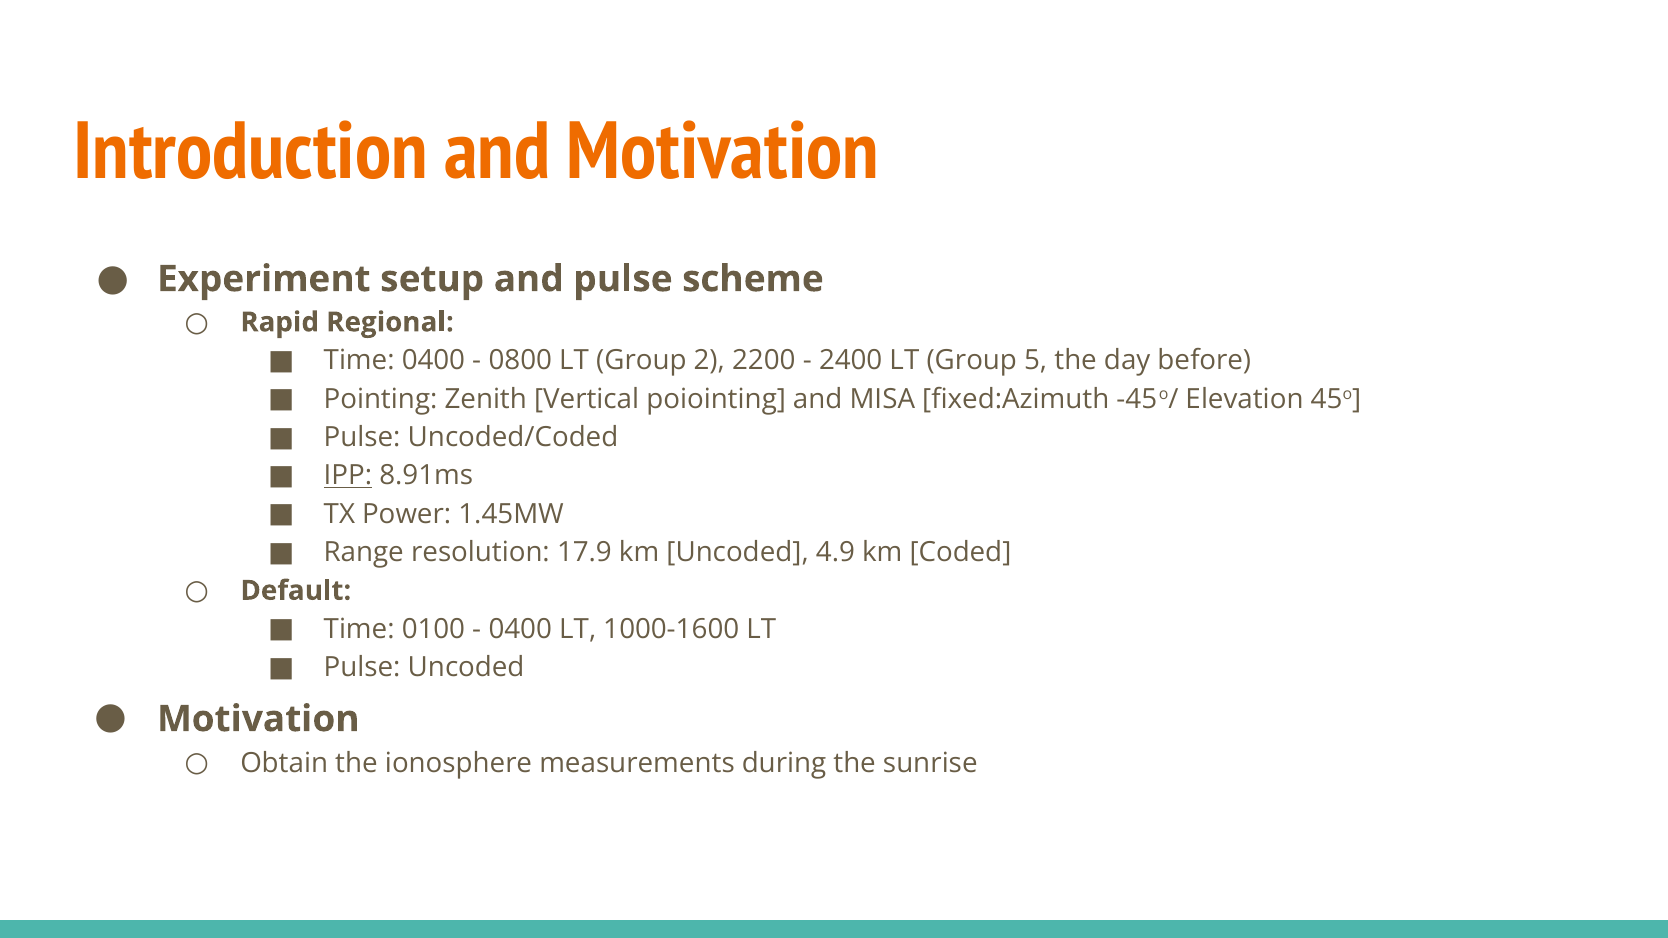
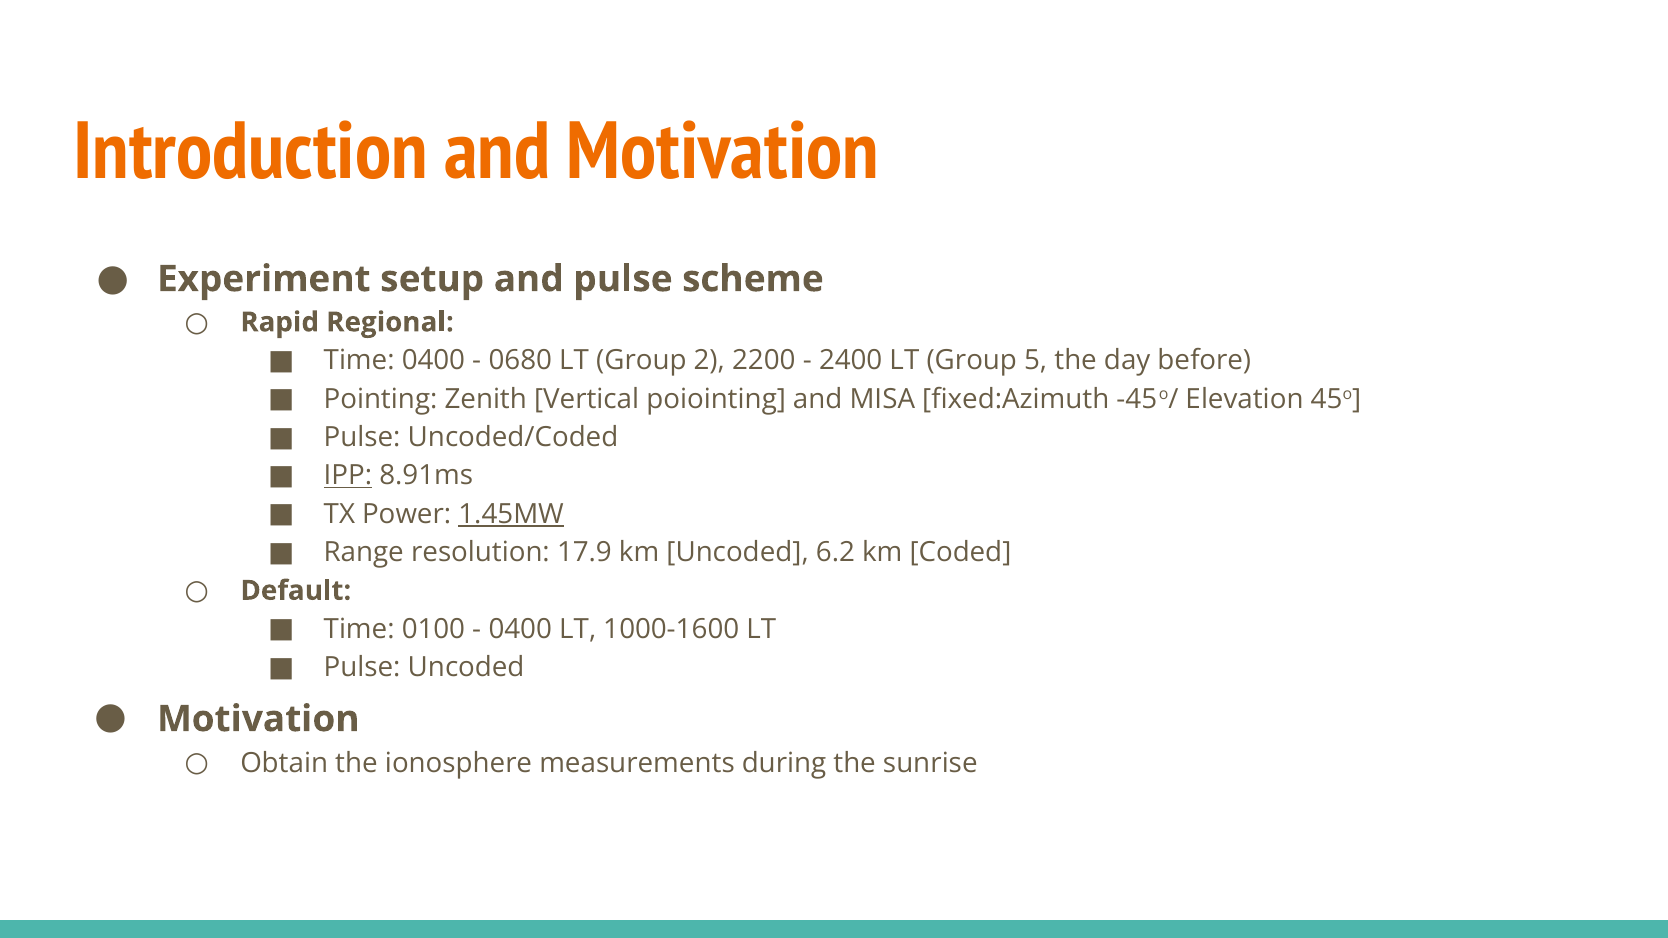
0800: 0800 -> 0680
1.45MW underline: none -> present
4.9: 4.9 -> 6.2
